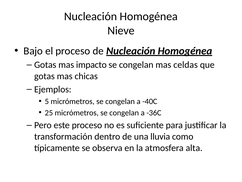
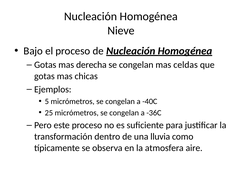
impacto: impacto -> derecha
alta: alta -> aire
